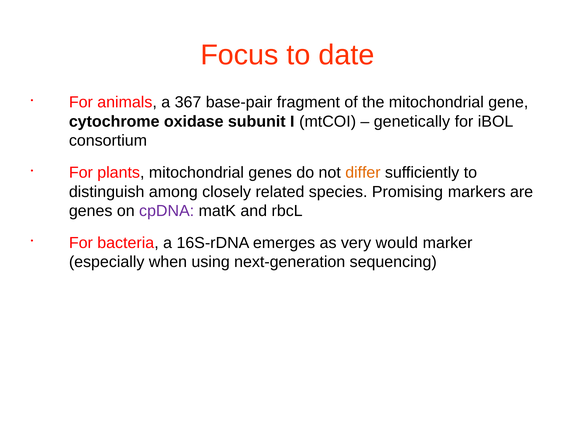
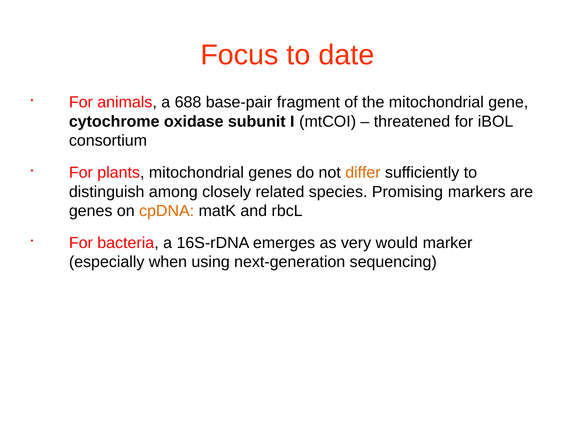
367: 367 -> 688
genetically: genetically -> threatened
cpDNA colour: purple -> orange
